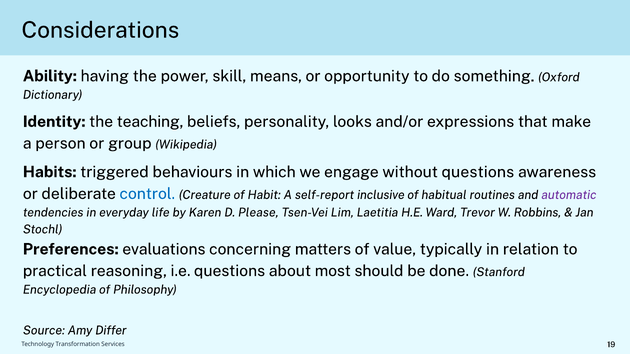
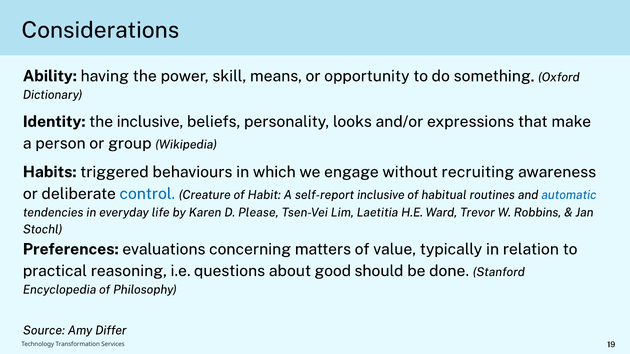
the teaching: teaching -> inclusive
without questions: questions -> recruiting
automatic colour: purple -> blue
most: most -> good
